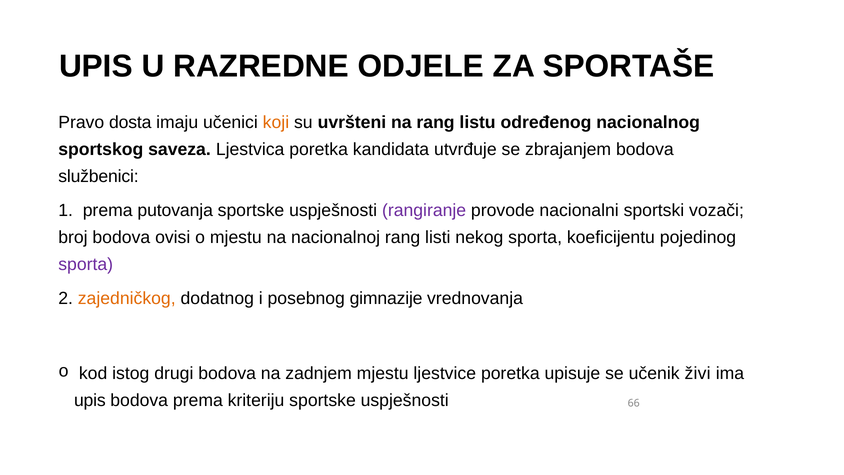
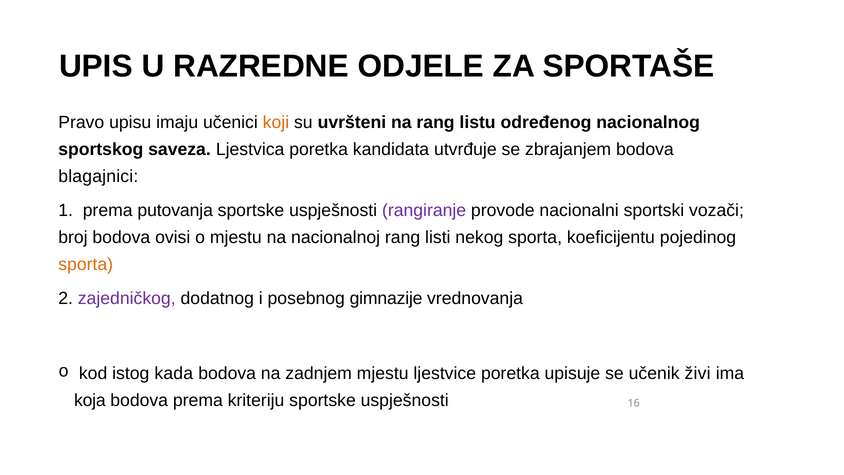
dosta: dosta -> upisu
službenici: službenici -> blagajnici
sporta at (86, 264) colour: purple -> orange
zajedničkog colour: orange -> purple
drugi: drugi -> kada
upis at (90, 400): upis -> koja
66: 66 -> 16
